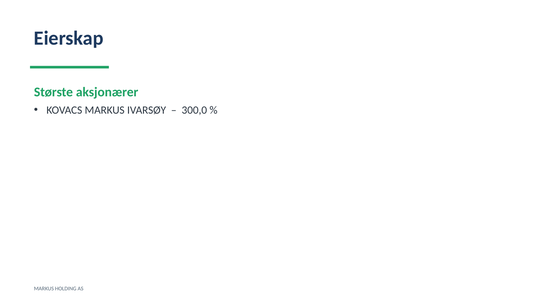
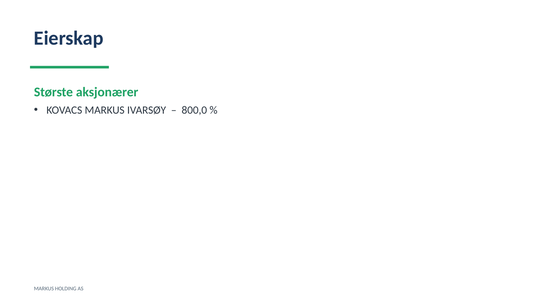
300,0: 300,0 -> 800,0
